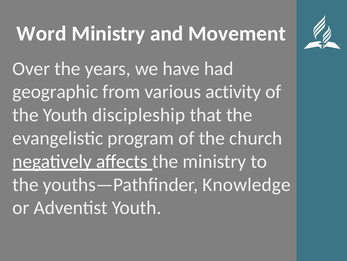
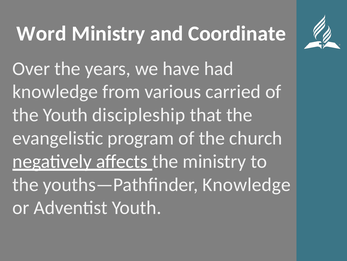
Movement: Movement -> Coordinate
geographic at (55, 92): geographic -> knowledge
activity: activity -> carried
